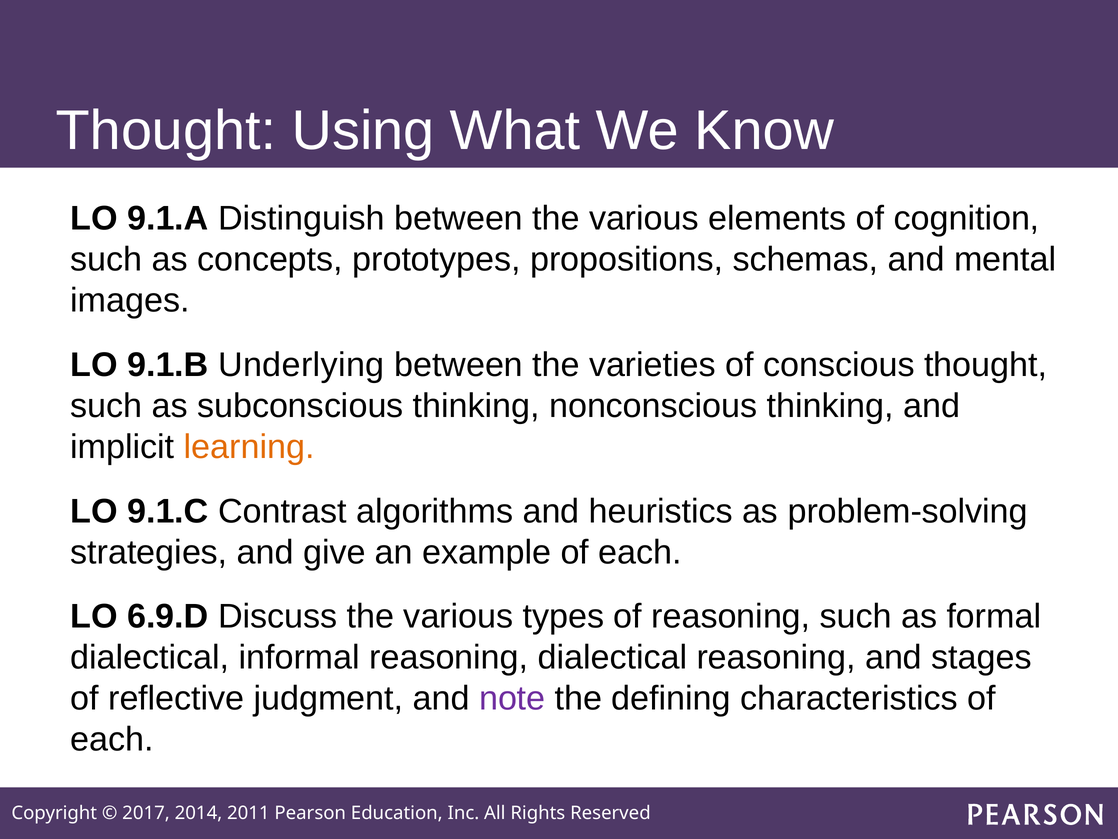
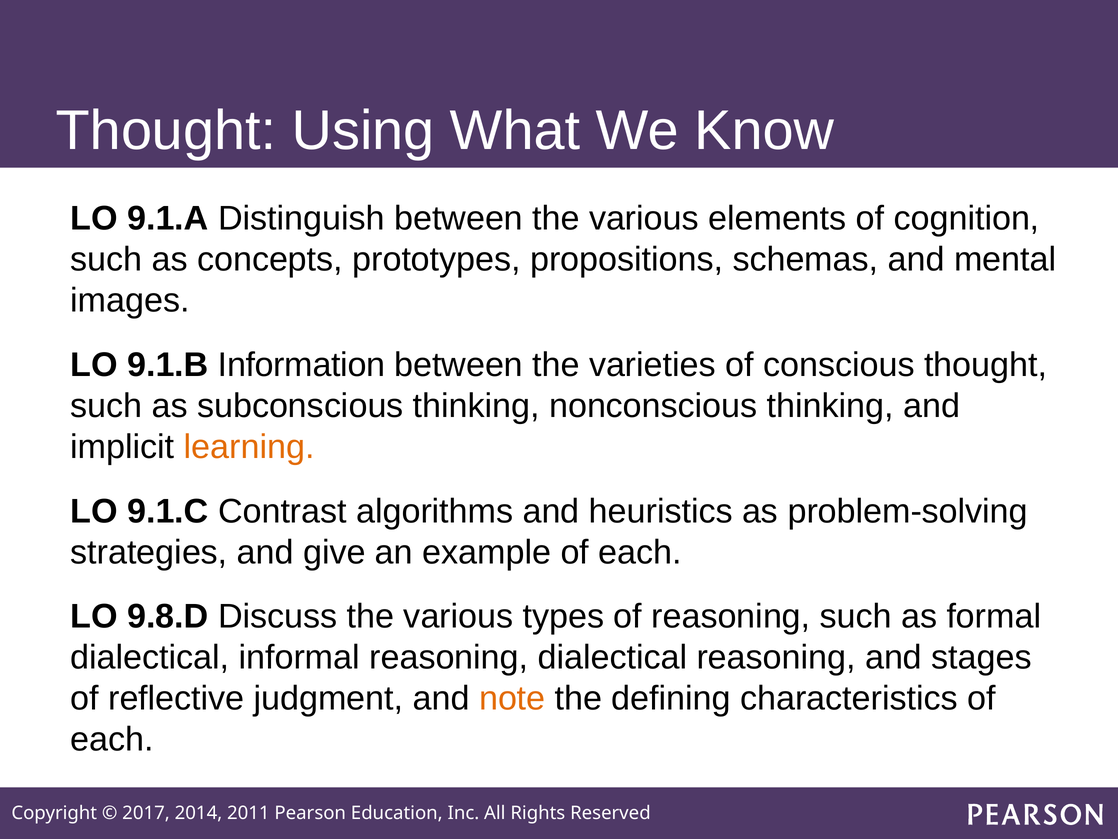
Underlying: Underlying -> Information
6.9.D: 6.9.D -> 9.8.D
note colour: purple -> orange
